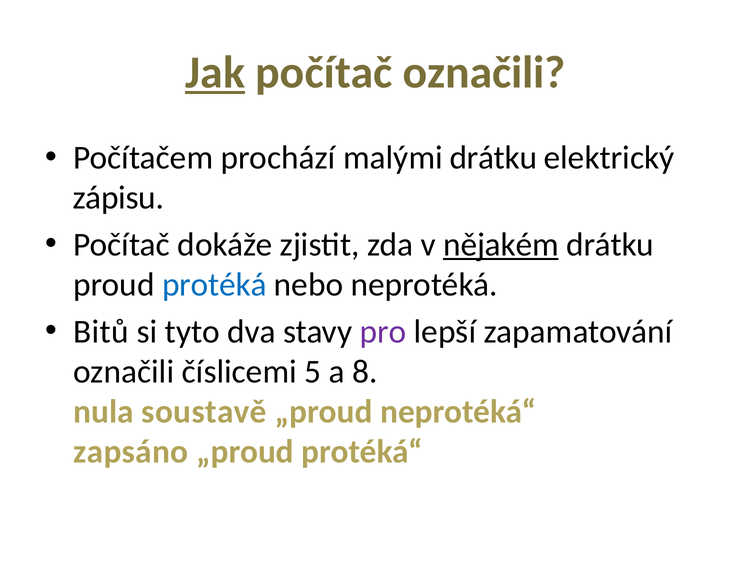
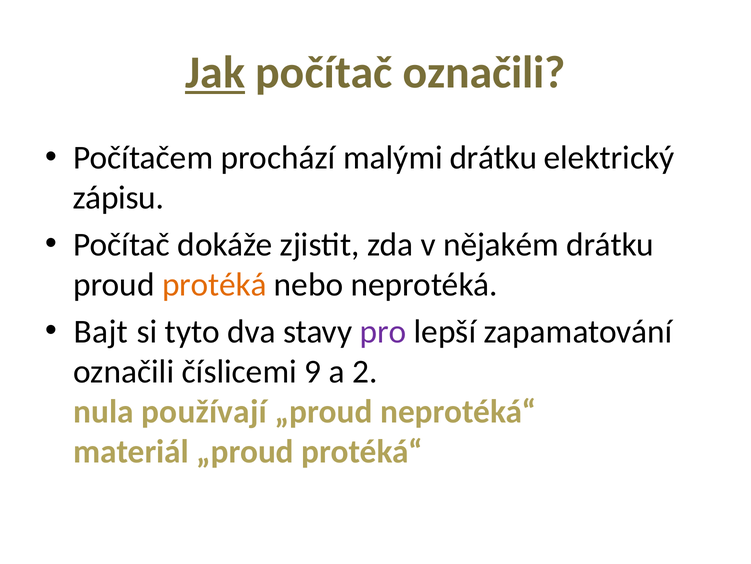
nějakém underline: present -> none
protéká colour: blue -> orange
Bitů: Bitů -> Bajt
5: 5 -> 9
8: 8 -> 2
soustavě: soustavě -> používají
zapsáno: zapsáno -> materiál
